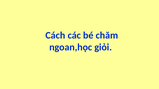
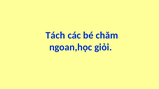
Cách: Cách -> Tách
